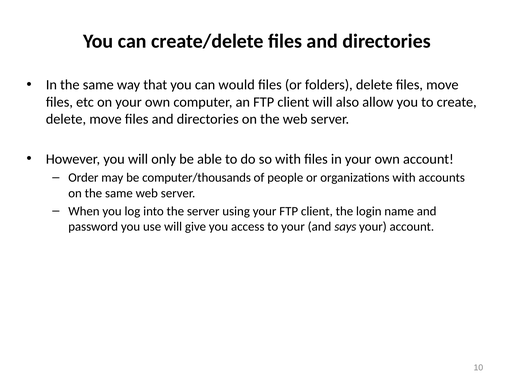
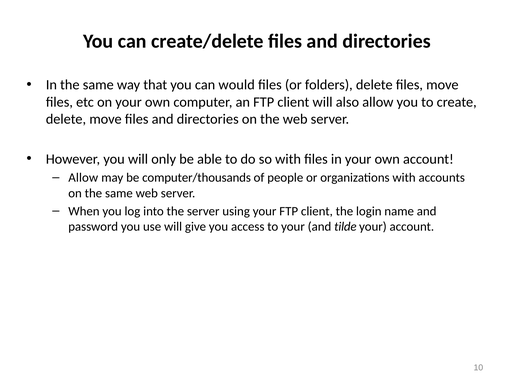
Order at (83, 178): Order -> Allow
says: says -> tilde
